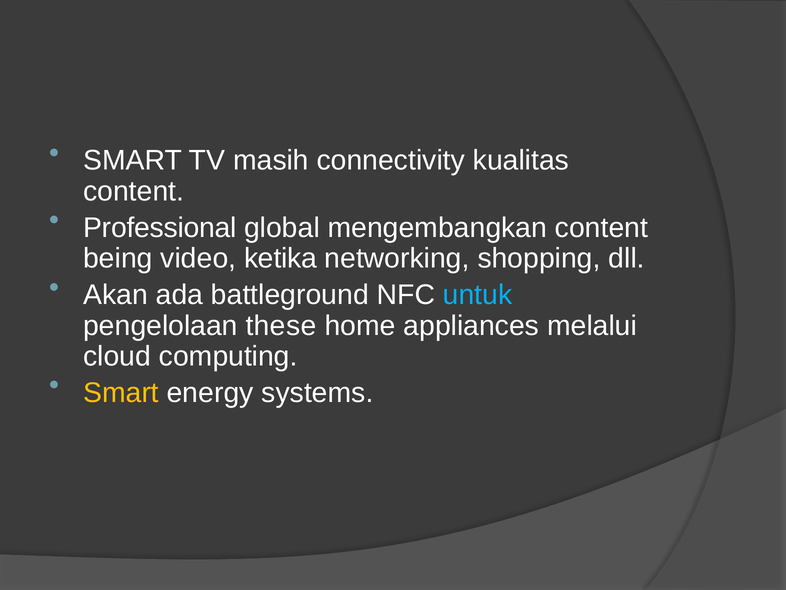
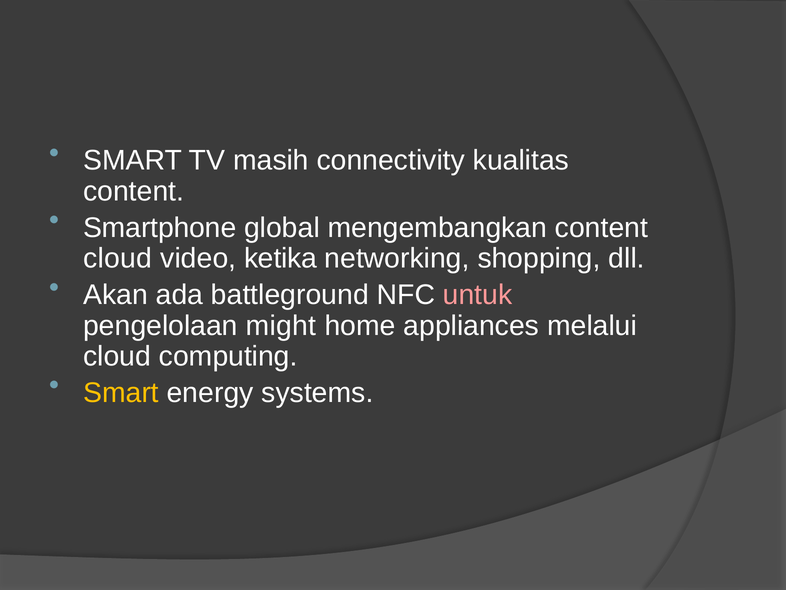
Professional: Professional -> Smartphone
being at (118, 258): being -> cloud
untuk colour: light blue -> pink
these: these -> might
